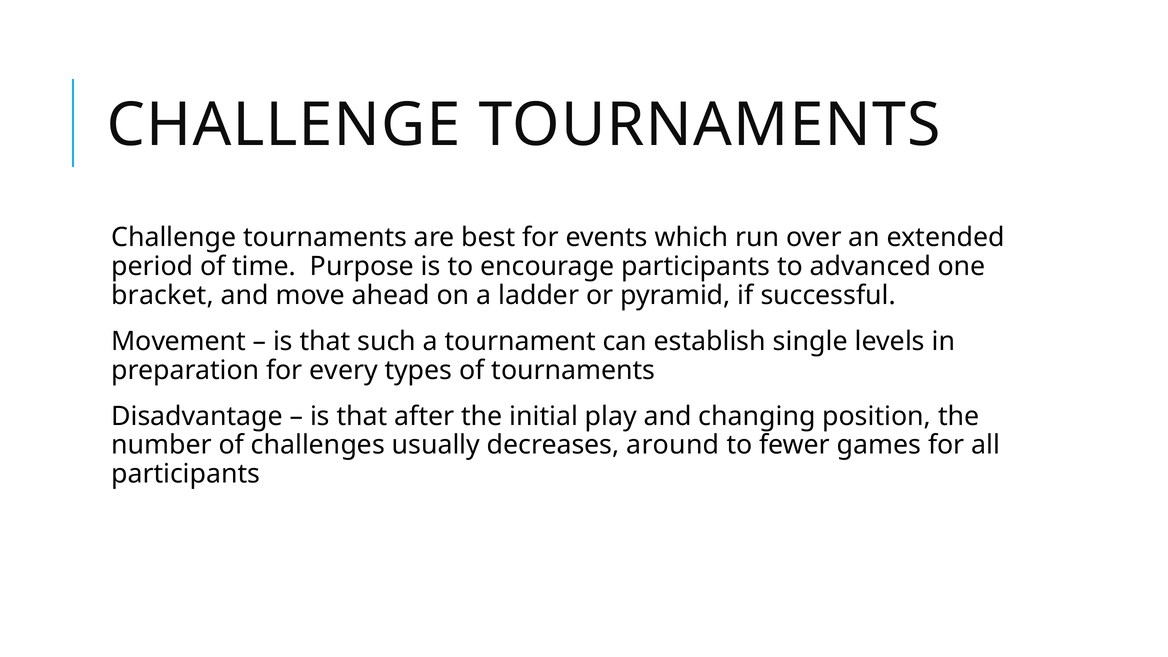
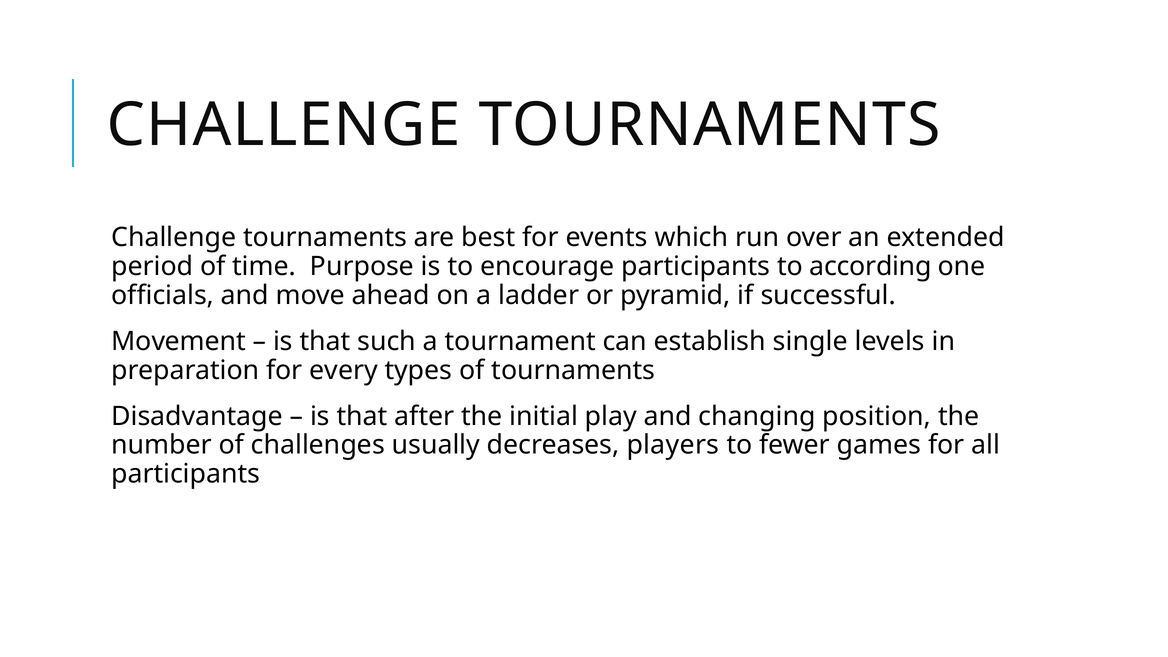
advanced: advanced -> according
bracket: bracket -> officials
around: around -> players
